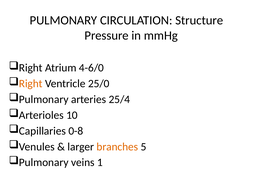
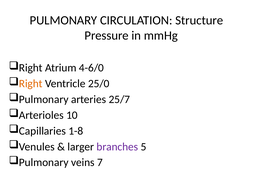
25/4: 25/4 -> 25/7
0-8: 0-8 -> 1-8
branches colour: orange -> purple
1: 1 -> 7
